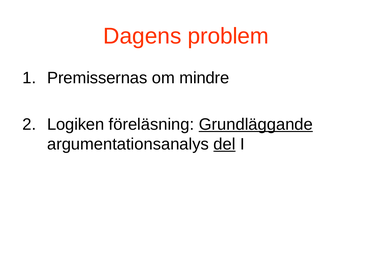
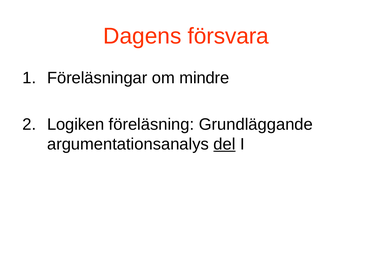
problem: problem -> försvara
Premissernas: Premissernas -> Föreläsningar
Grundläggande underline: present -> none
